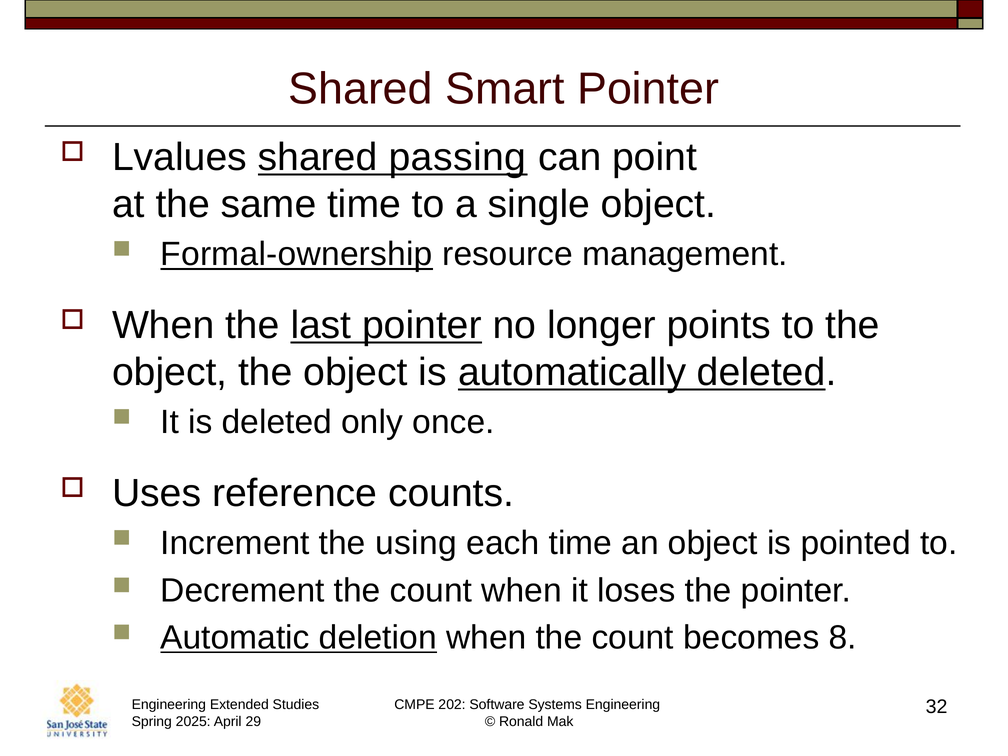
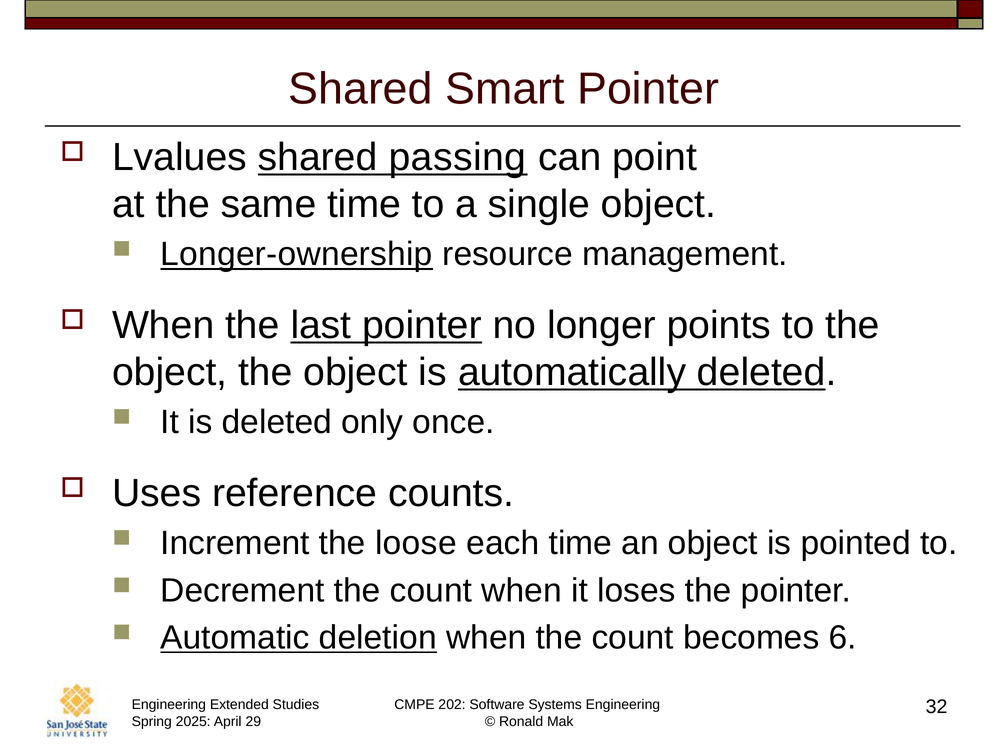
Formal-ownership: Formal-ownership -> Longer-ownership
using: using -> loose
8: 8 -> 6
